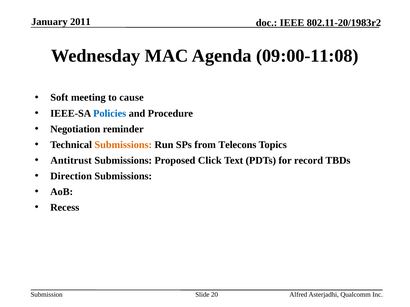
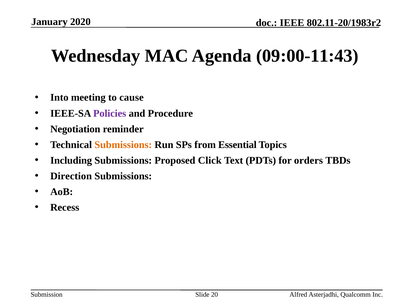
2011: 2011 -> 2020
09:00-11:08: 09:00-11:08 -> 09:00-11:43
Soft: Soft -> Into
Policies colour: blue -> purple
Telecons: Telecons -> Essential
Antitrust: Antitrust -> Including
record: record -> orders
